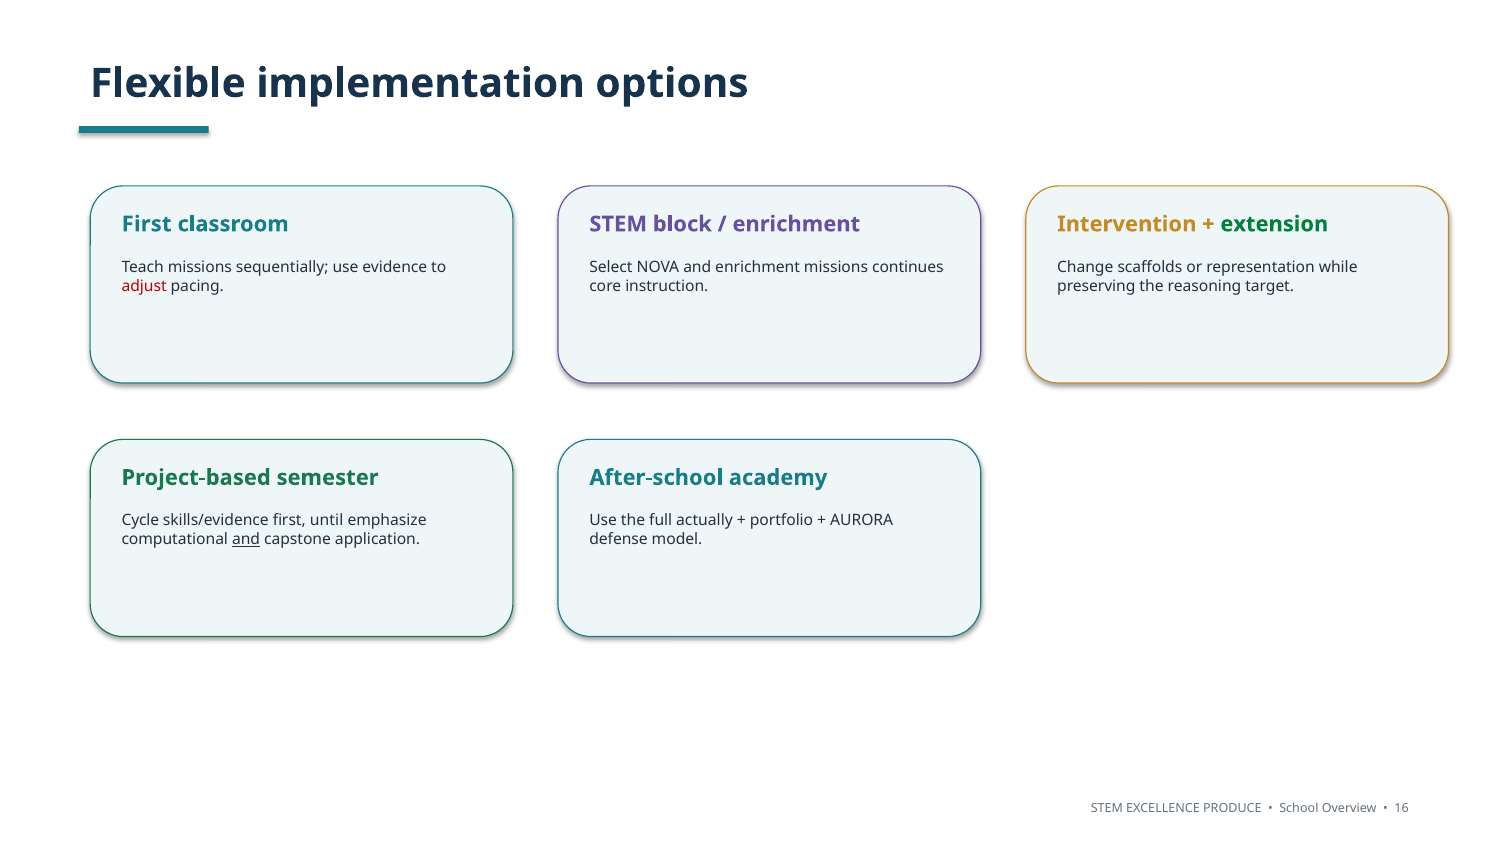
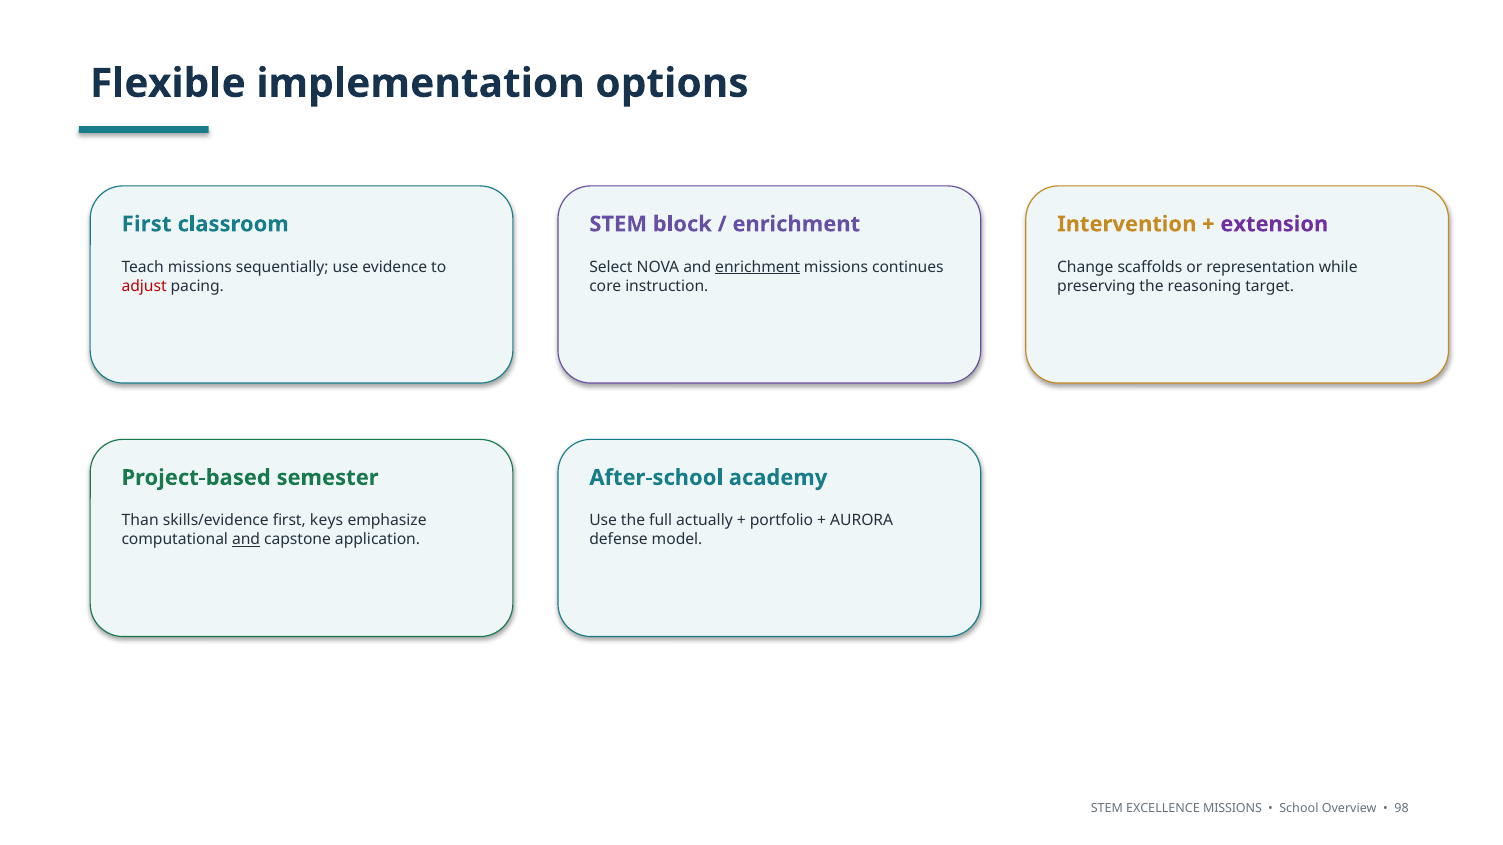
extension colour: green -> purple
enrichment at (758, 267) underline: none -> present
Cycle: Cycle -> Than
until: until -> keys
EXCELLENCE PRODUCE: PRODUCE -> MISSIONS
16: 16 -> 98
